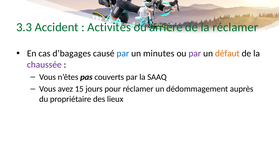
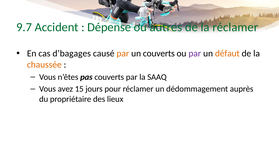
3.3: 3.3 -> 9.7
Activités: Activités -> Dépense
arrière: arrière -> autres
par at (123, 53) colour: blue -> orange
un minutes: minutes -> couverts
chaussée colour: purple -> orange
